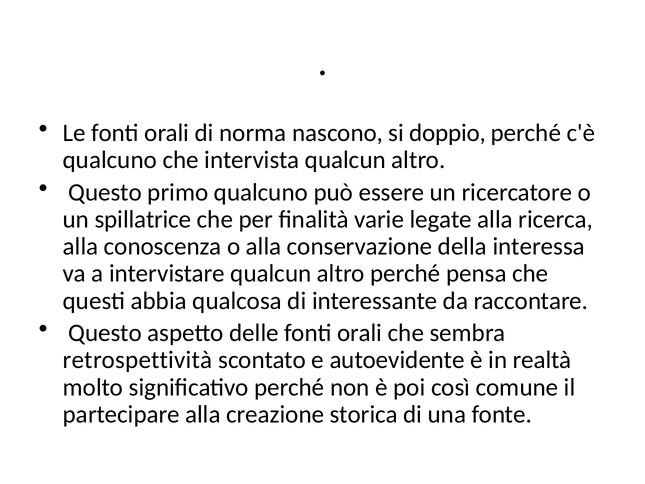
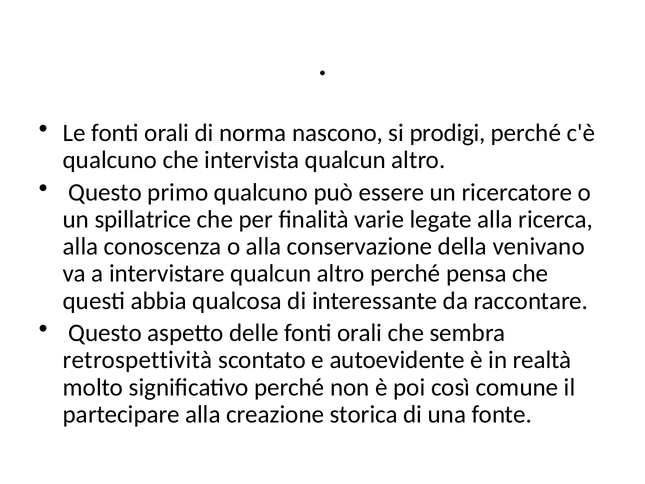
doppio: doppio -> prodigi
interessa: interessa -> venivano
